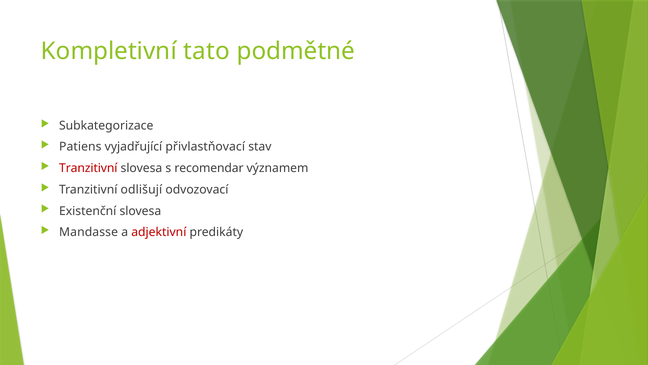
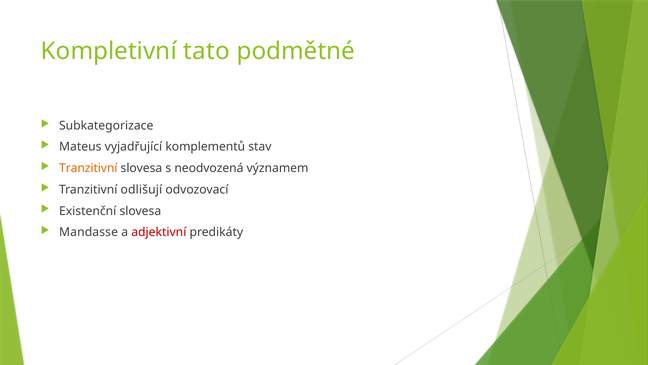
Patiens: Patiens -> Mateus
přivlastňovací: přivlastňovací -> komplementů
Tranzitivní at (88, 168) colour: red -> orange
recomendar: recomendar -> neodvozená
